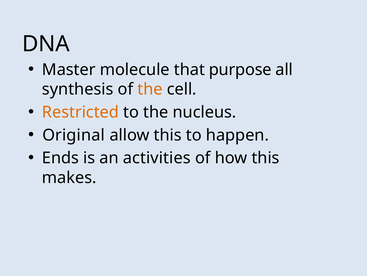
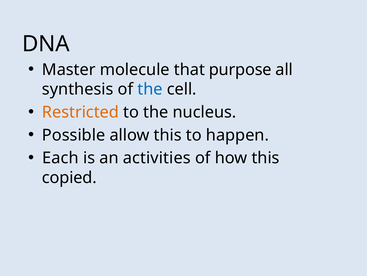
the at (150, 89) colour: orange -> blue
Original: Original -> Possible
Ends: Ends -> Each
makes: makes -> copied
